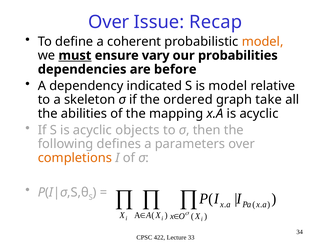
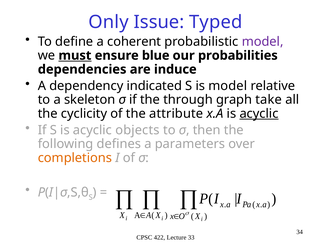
Over at (109, 22): Over -> Only
Recap: Recap -> Typed
model at (263, 42) colour: orange -> purple
vary: vary -> blue
before: before -> induce
ordered: ordered -> through
abilities: abilities -> cyclicity
mapping: mapping -> attribute
acyclic at (259, 114) underline: none -> present
